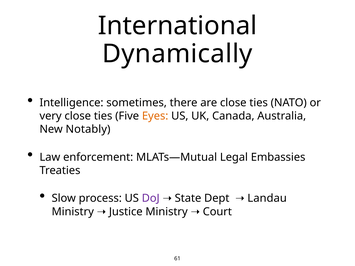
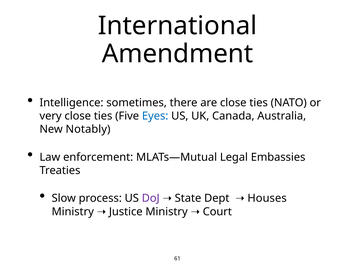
Dynamically: Dynamically -> Amendment
Eyes colour: orange -> blue
Landau: Landau -> Houses
